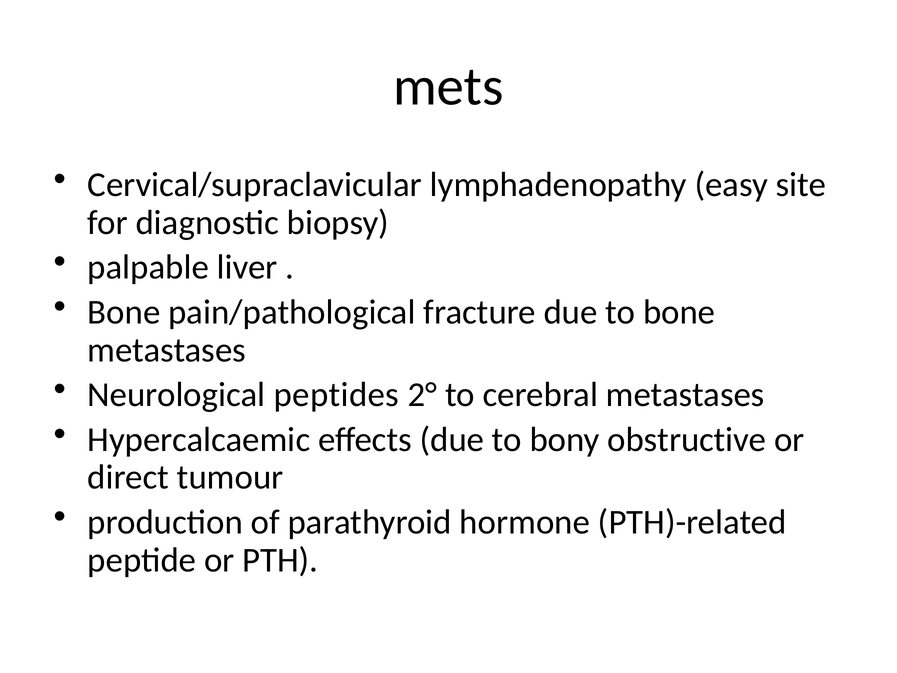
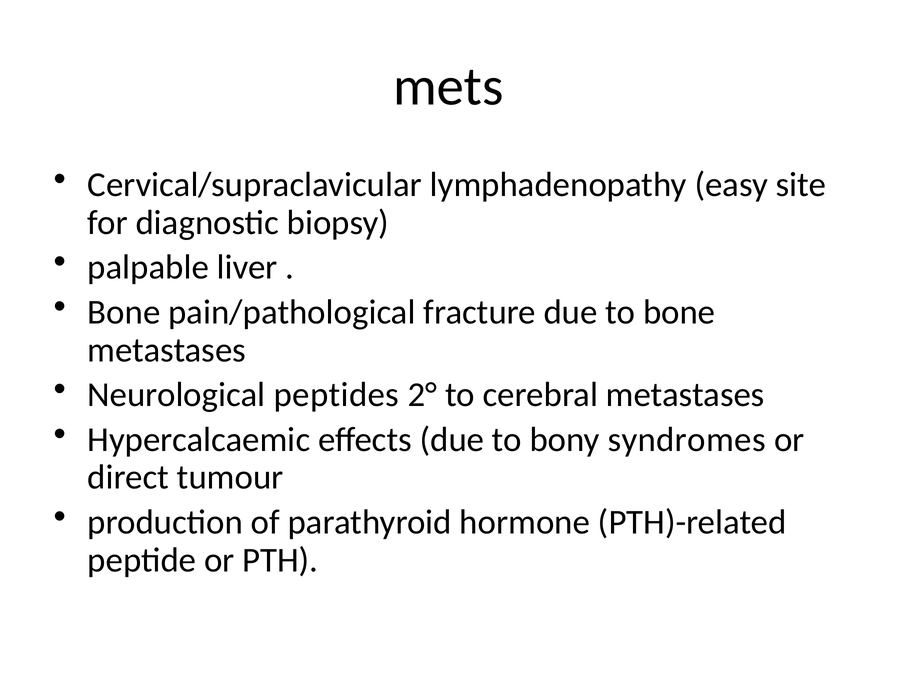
obstructive: obstructive -> syndromes
